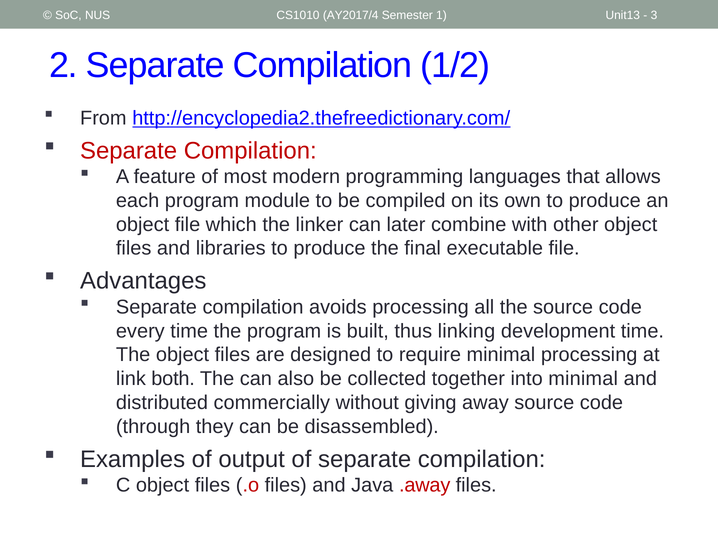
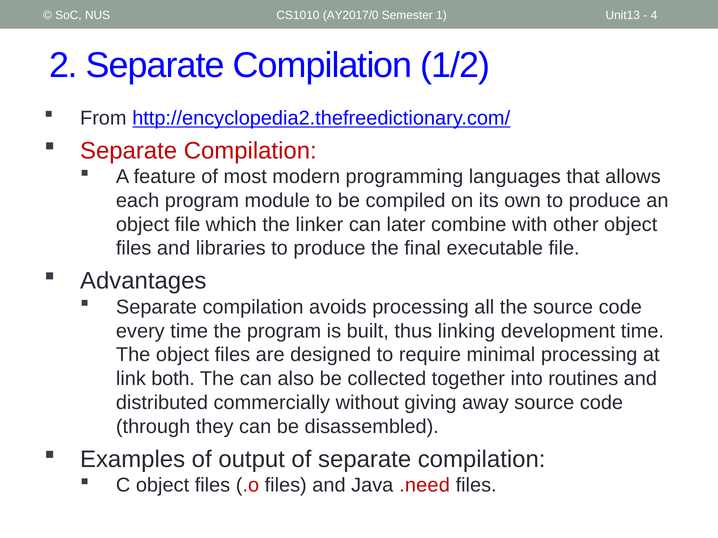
AY2017/4: AY2017/4 -> AY2017/0
3: 3 -> 4
into minimal: minimal -> routines
.away: .away -> .need
